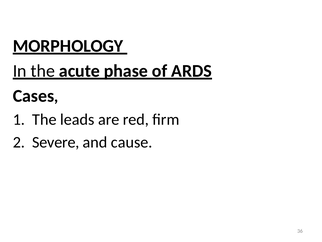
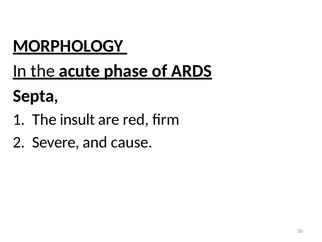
Cases: Cases -> Septa
leads: leads -> insult
